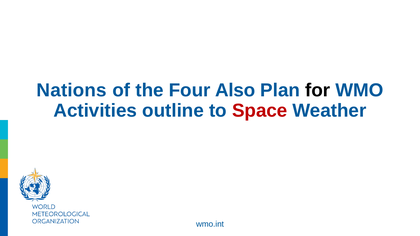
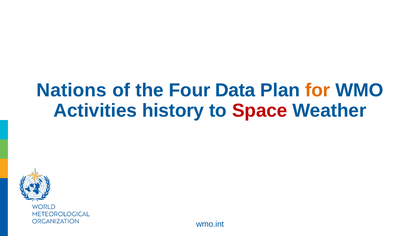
Also: Also -> Data
for colour: black -> orange
outline: outline -> history
